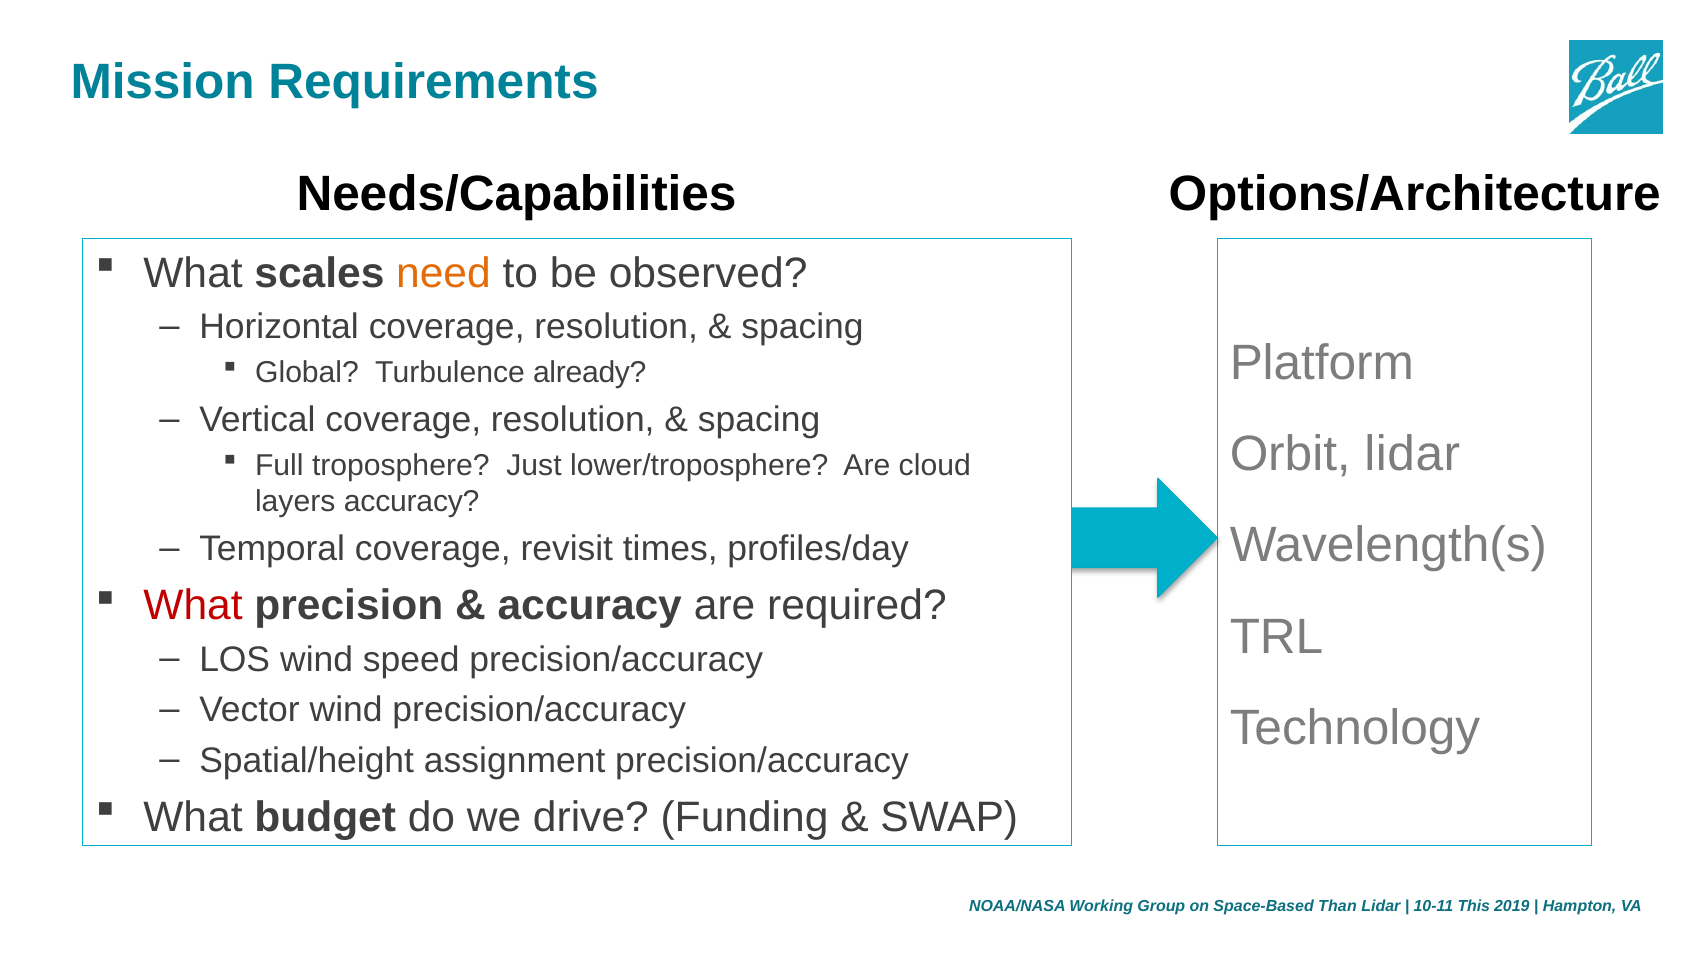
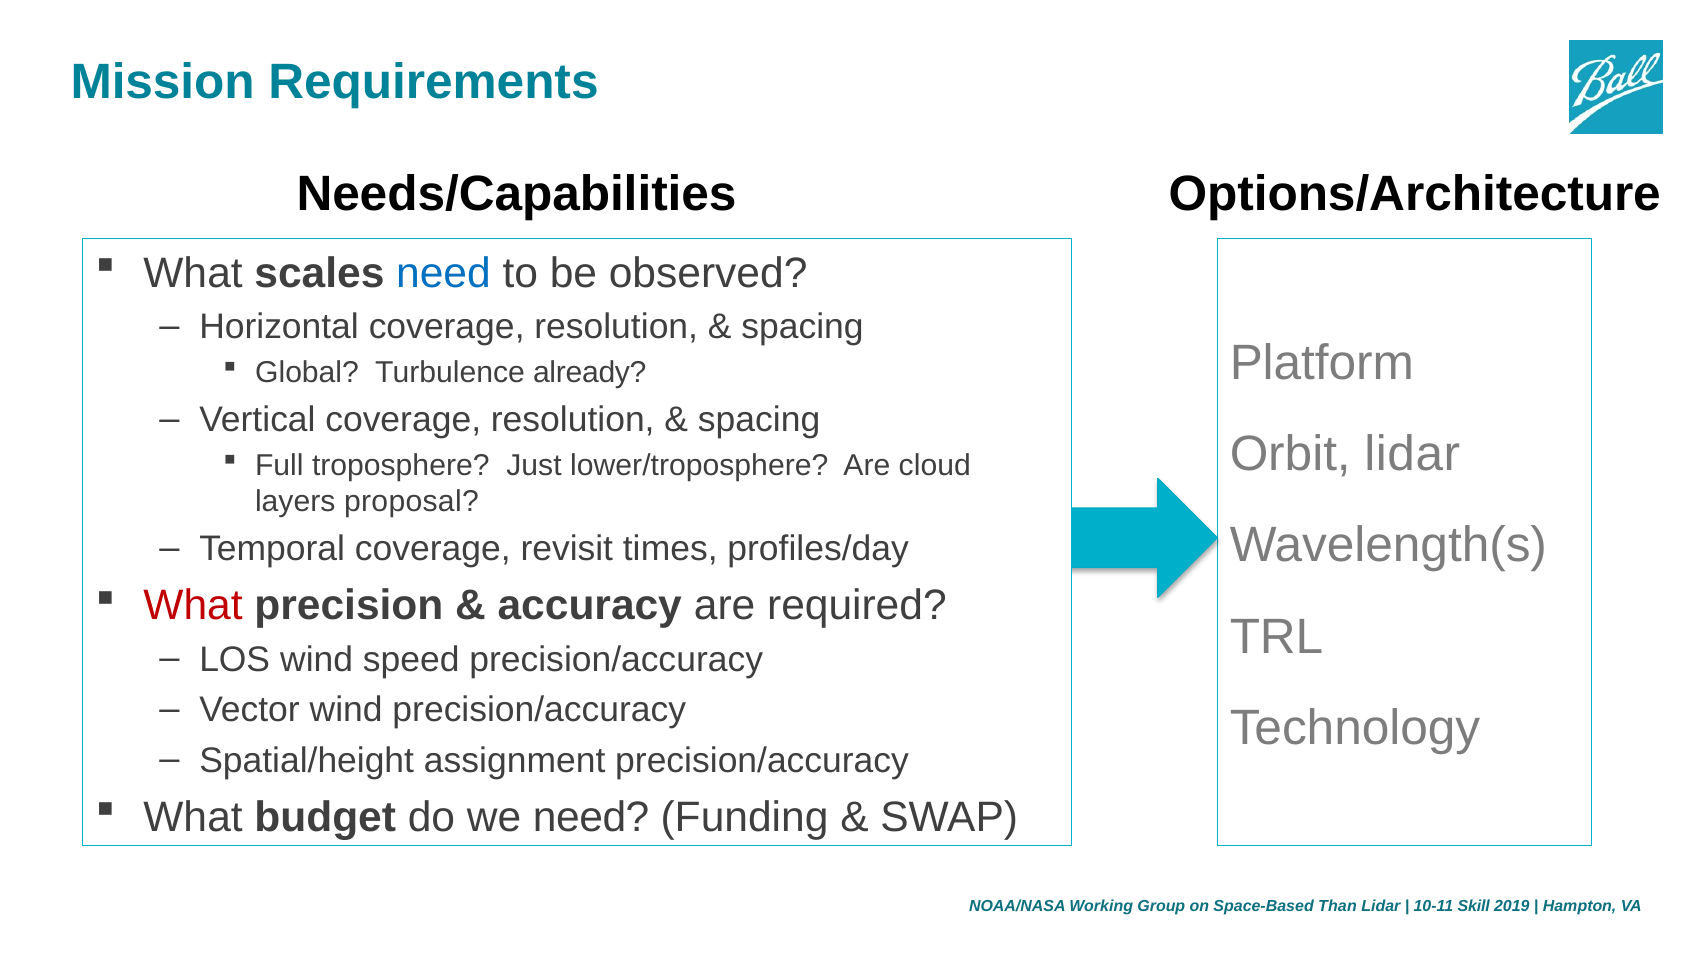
need at (443, 273) colour: orange -> blue
layers accuracy: accuracy -> proposal
we drive: drive -> need
This: This -> Skill
